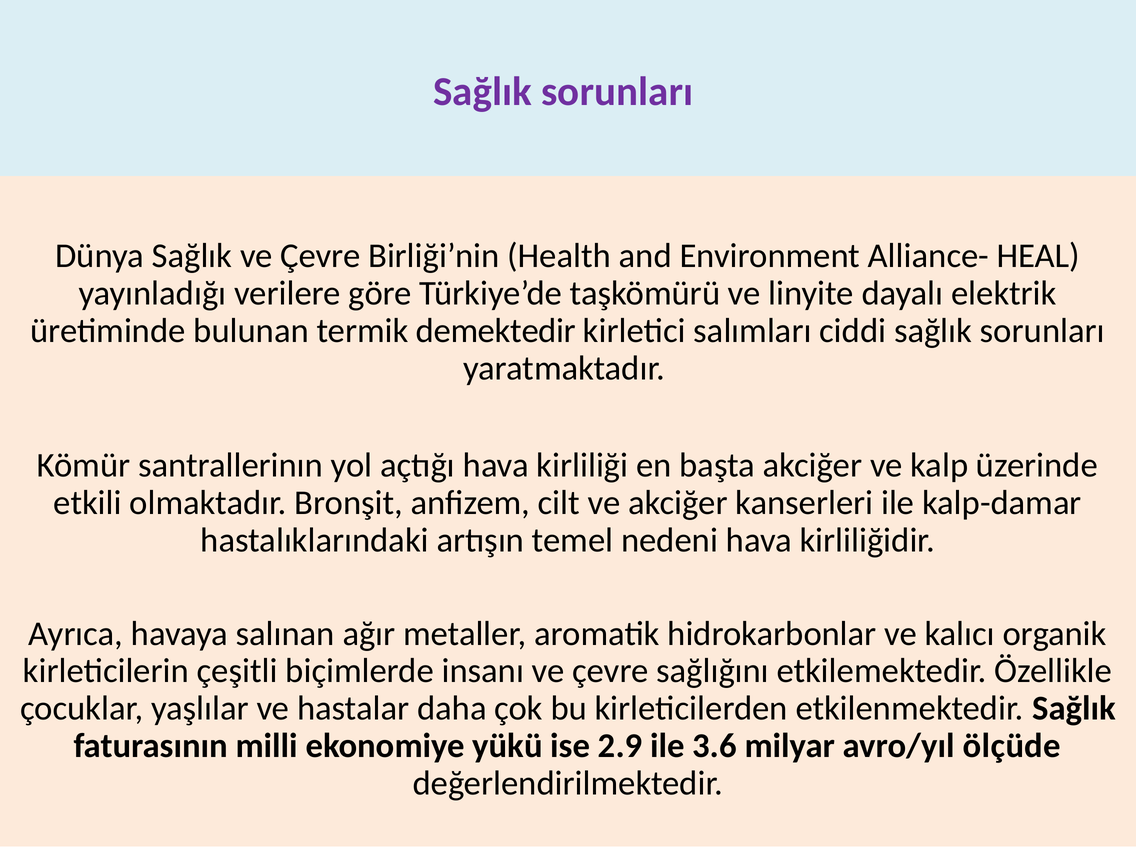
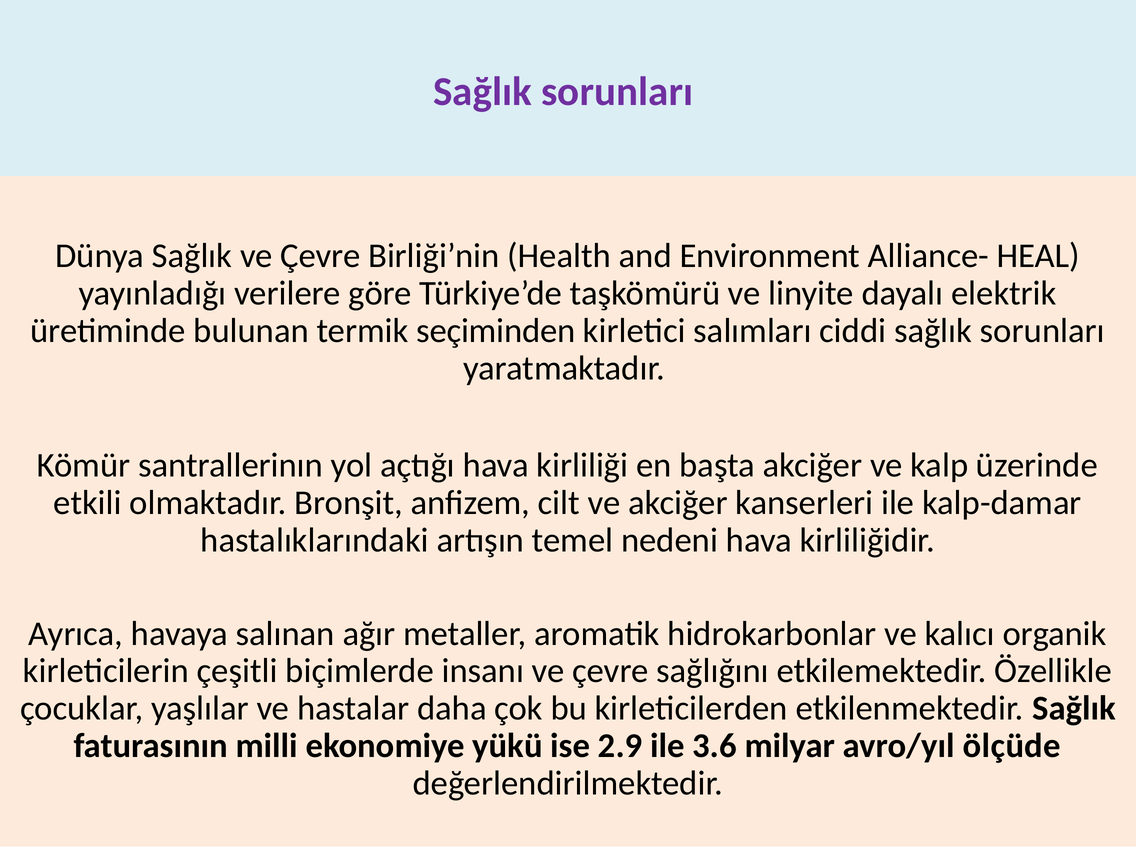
demektedir: demektedir -> seçiminden
